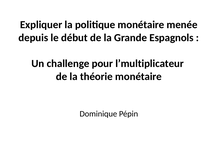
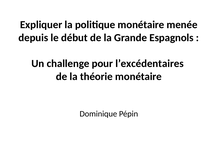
l’multiplicateur: l’multiplicateur -> l’excédentaires
